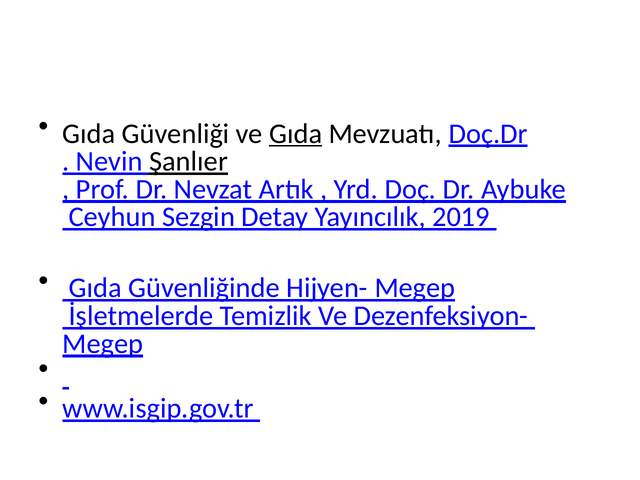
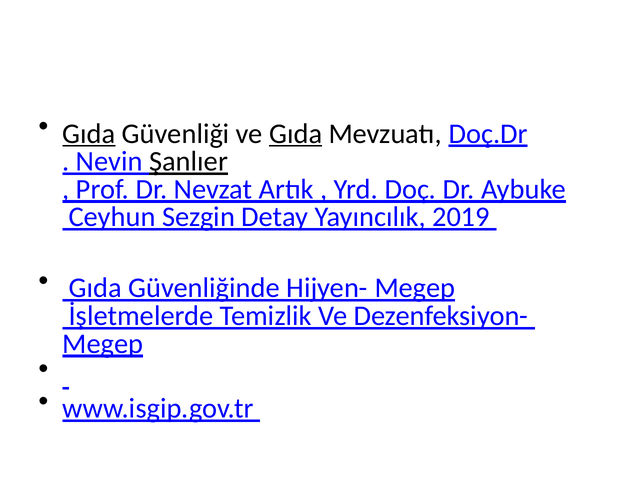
Gıda at (89, 134) underline: none -> present
